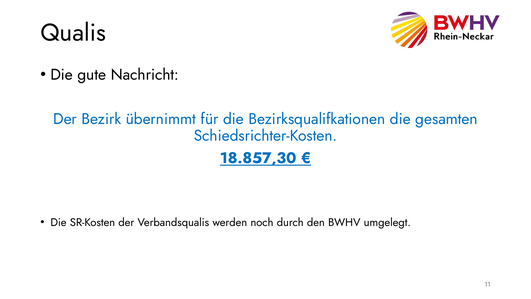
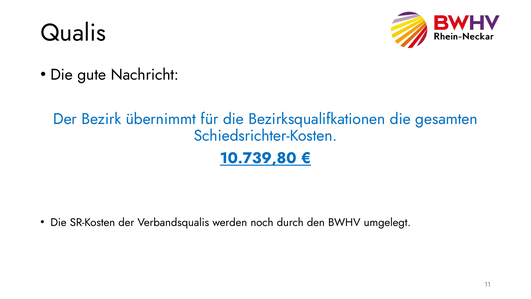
18.857,30: 18.857,30 -> 10.739,80
